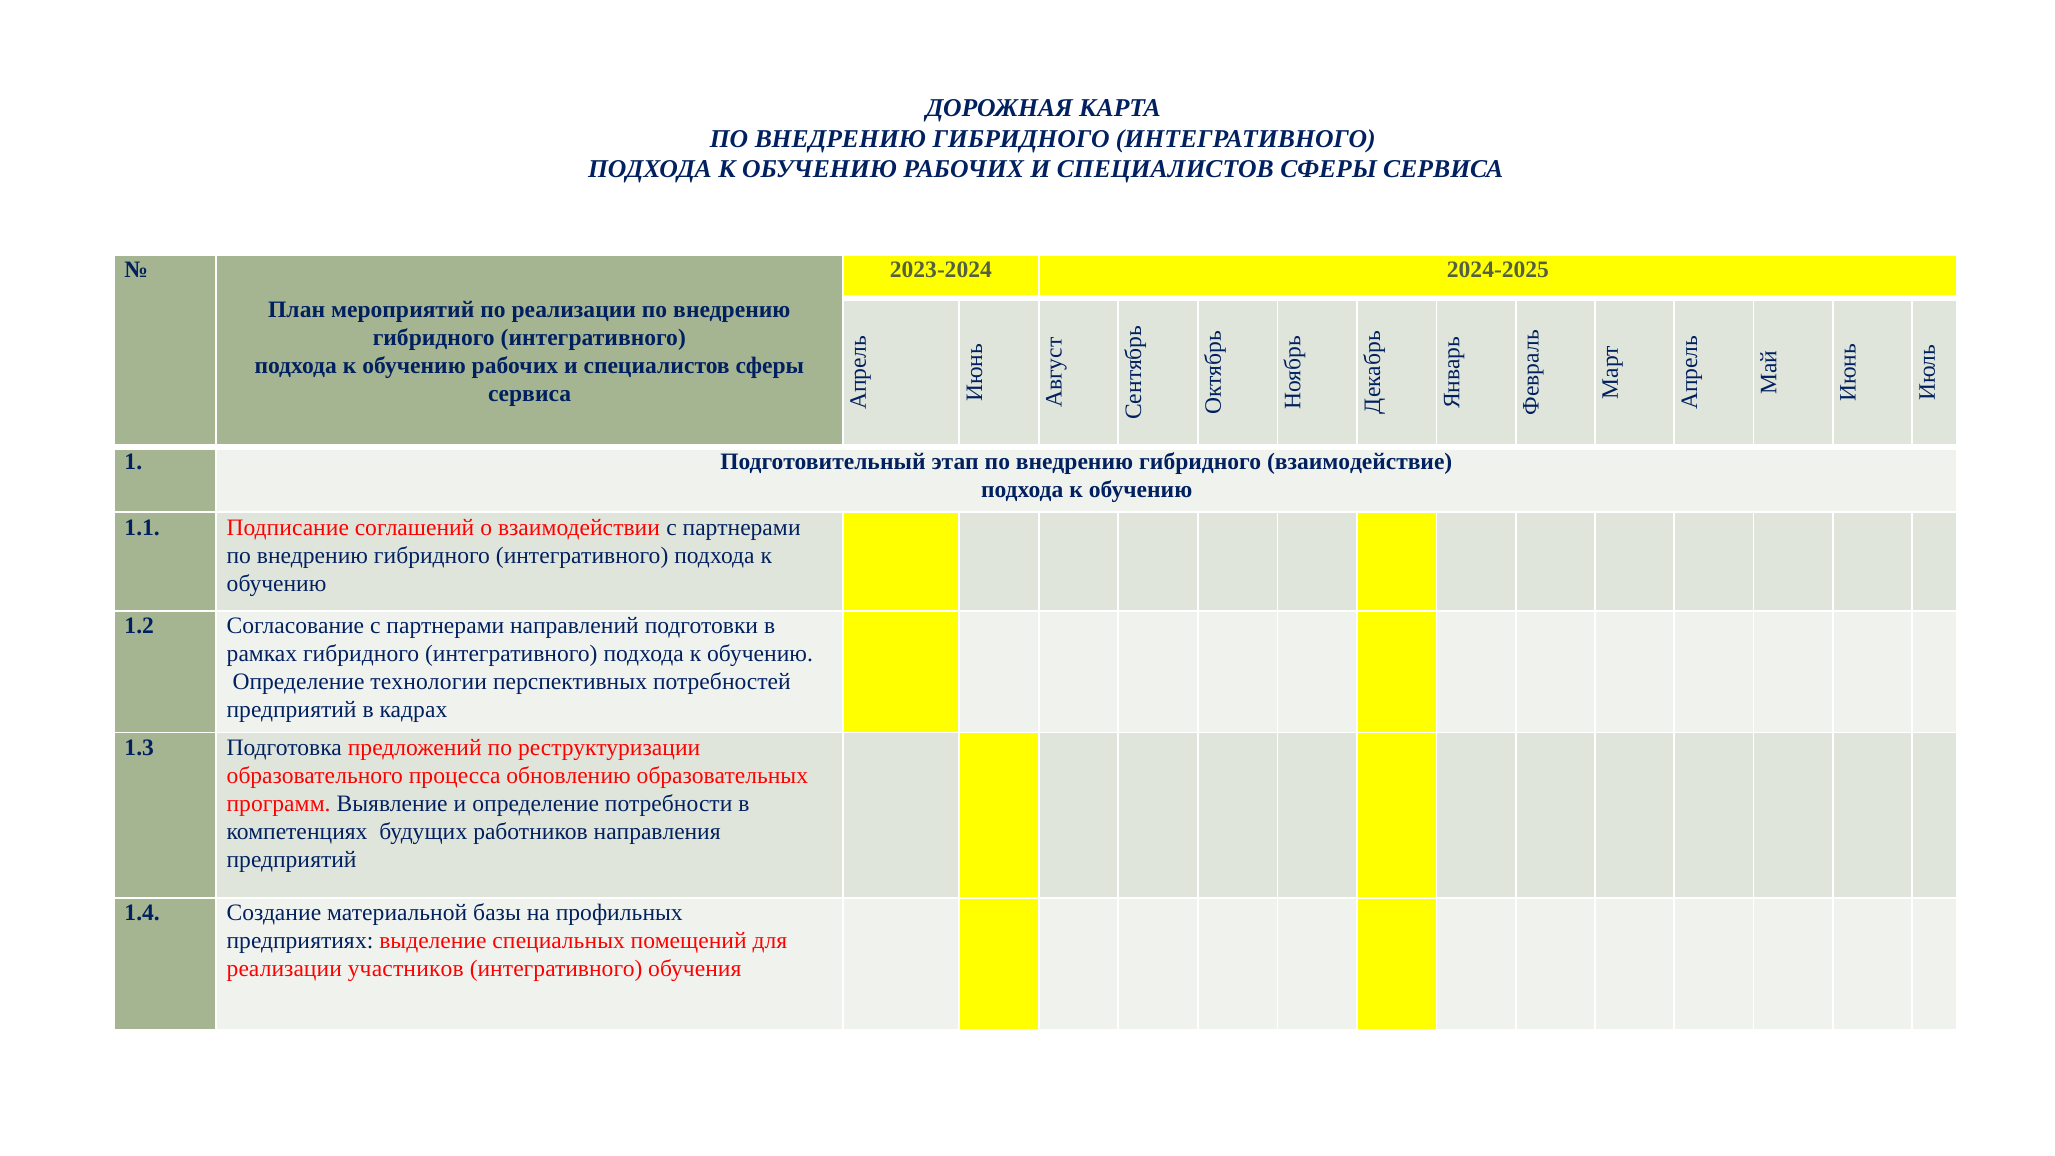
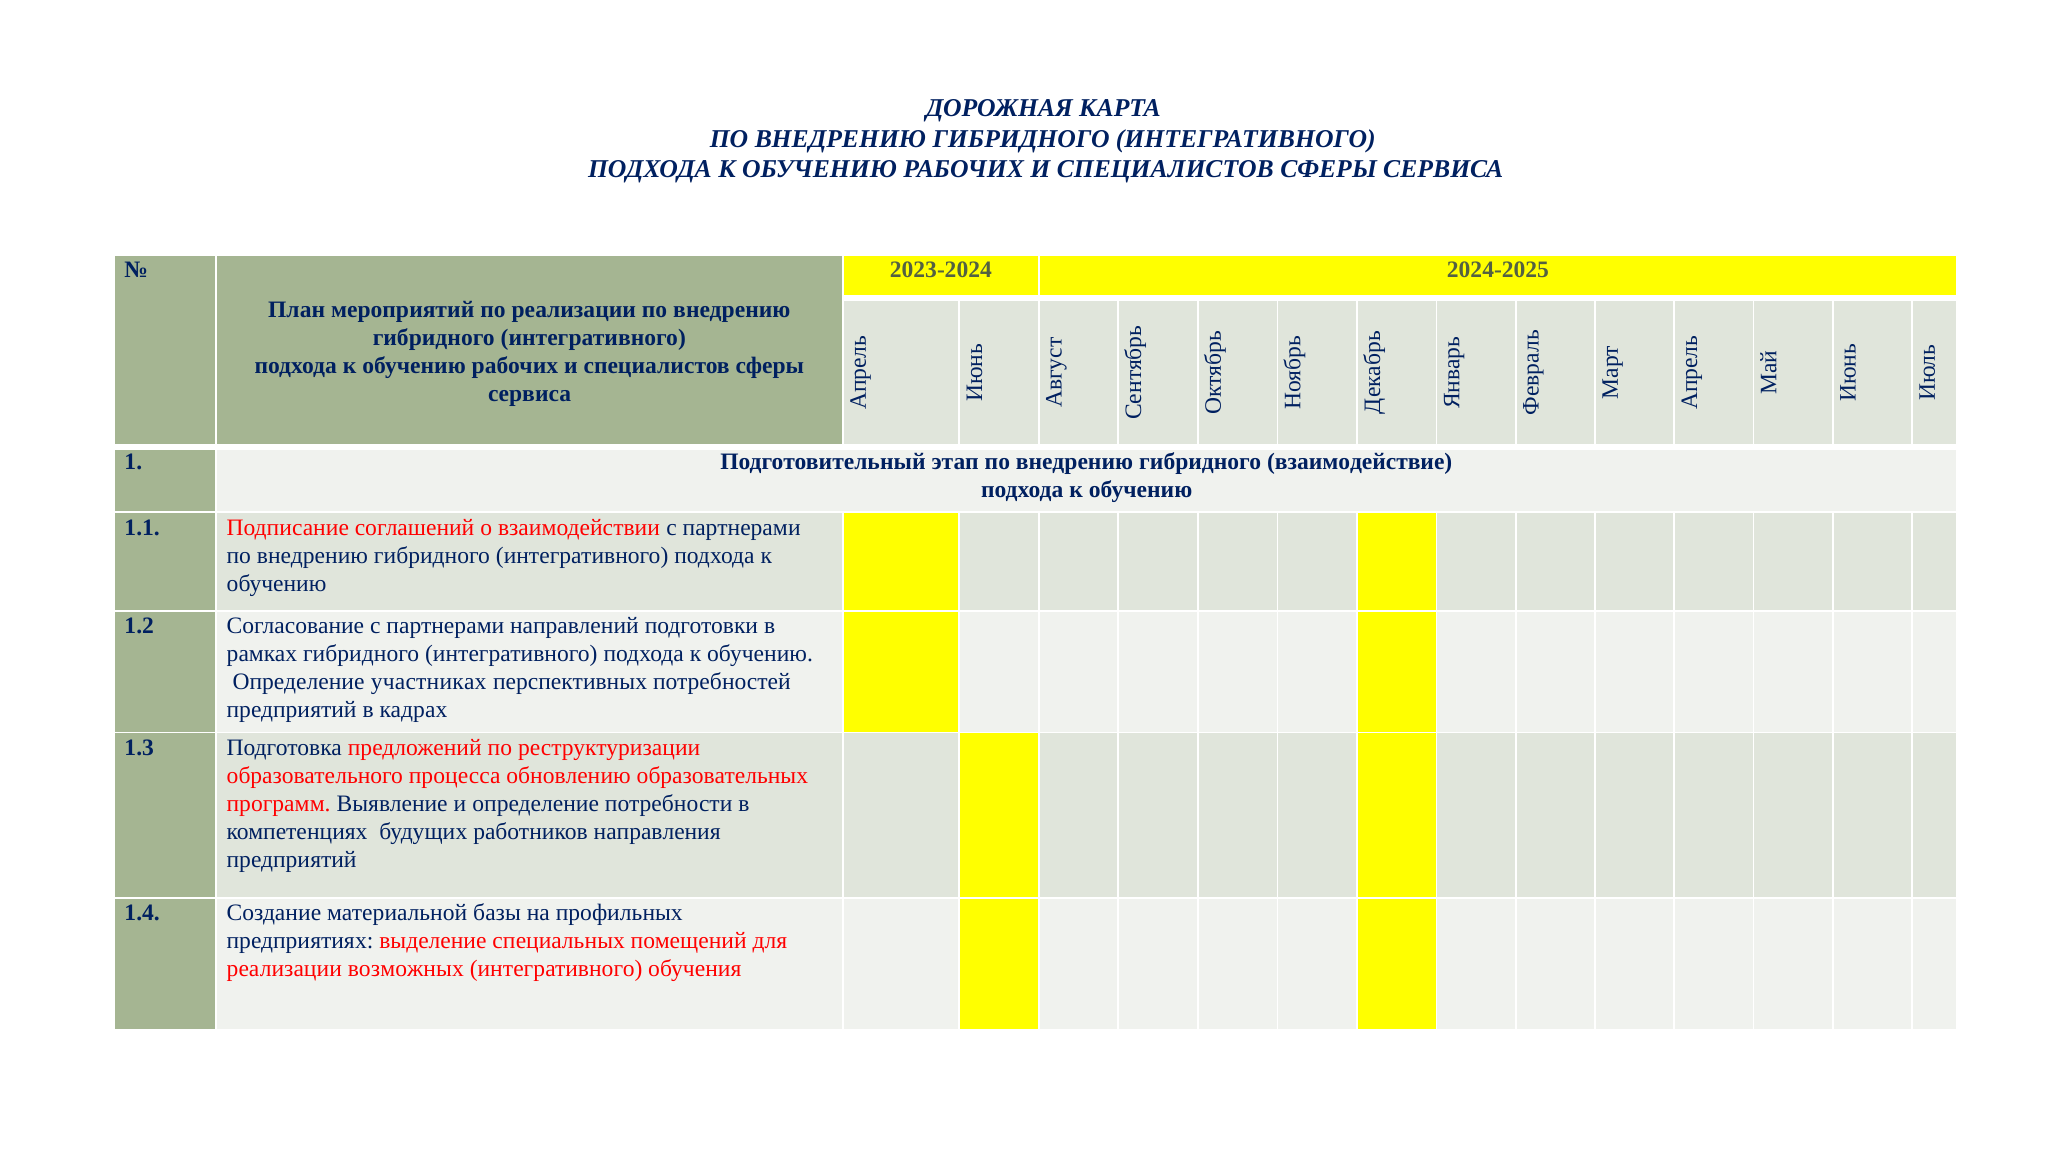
технологии: технологии -> участниках
участников: участников -> возможных
